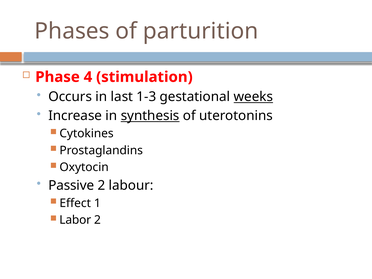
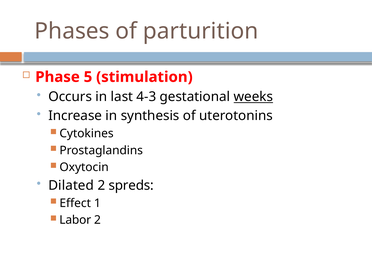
4: 4 -> 5
1-3: 1-3 -> 4-3
synthesis underline: present -> none
Passive: Passive -> Dilated
labour: labour -> spreds
